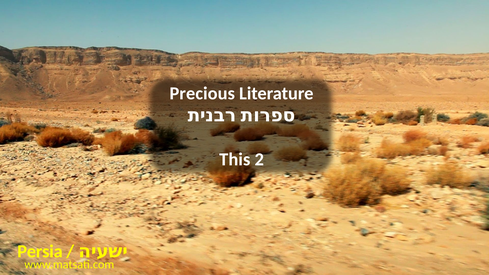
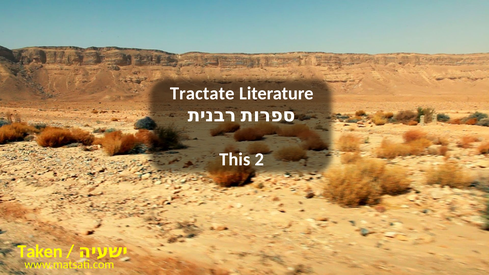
Precious: Precious -> Tractate
Persia: Persia -> Taken
